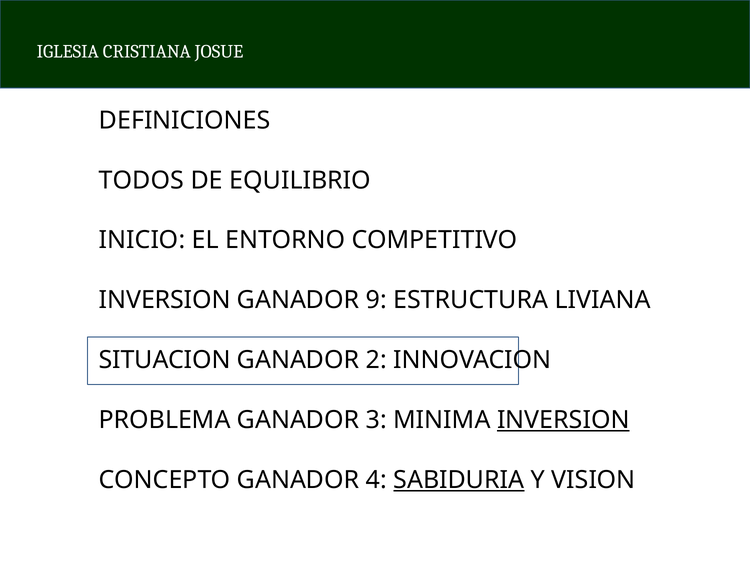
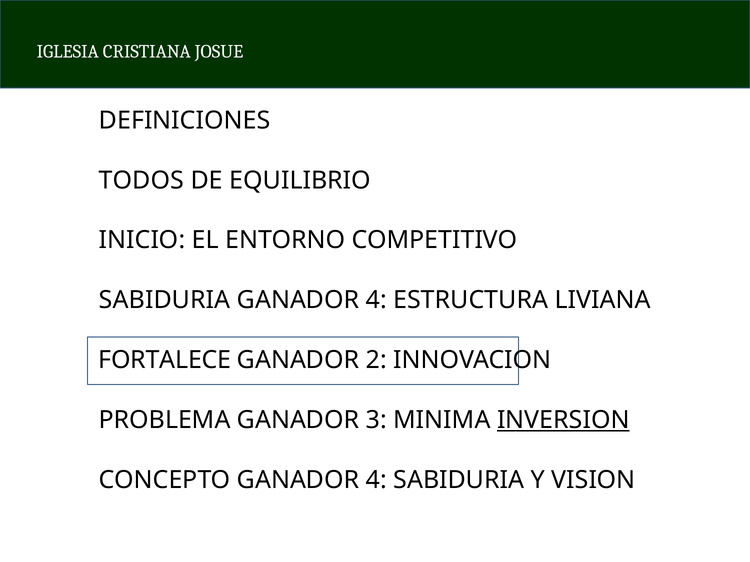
INVERSION at (165, 300): INVERSION -> SABIDURIA
9 at (376, 300): 9 -> 4
SITUACION: SITUACION -> FORTALECE
SABIDURIA at (459, 480) underline: present -> none
